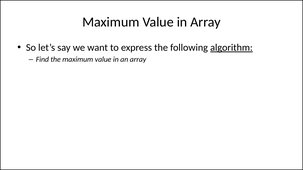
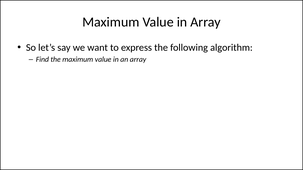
algorithm underline: present -> none
